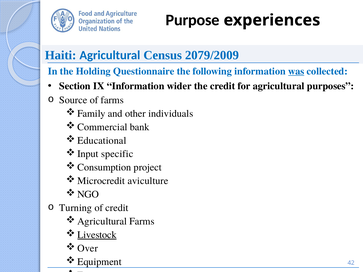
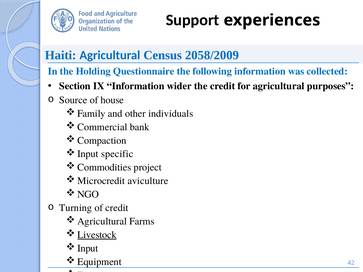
Purpose: Purpose -> Support
2079/2009: 2079/2009 -> 2058/2009
was underline: present -> none
of farms: farms -> house
Educational: Educational -> Compaction
Consumption: Consumption -> Commodities
Over at (88, 248): Over -> Input
